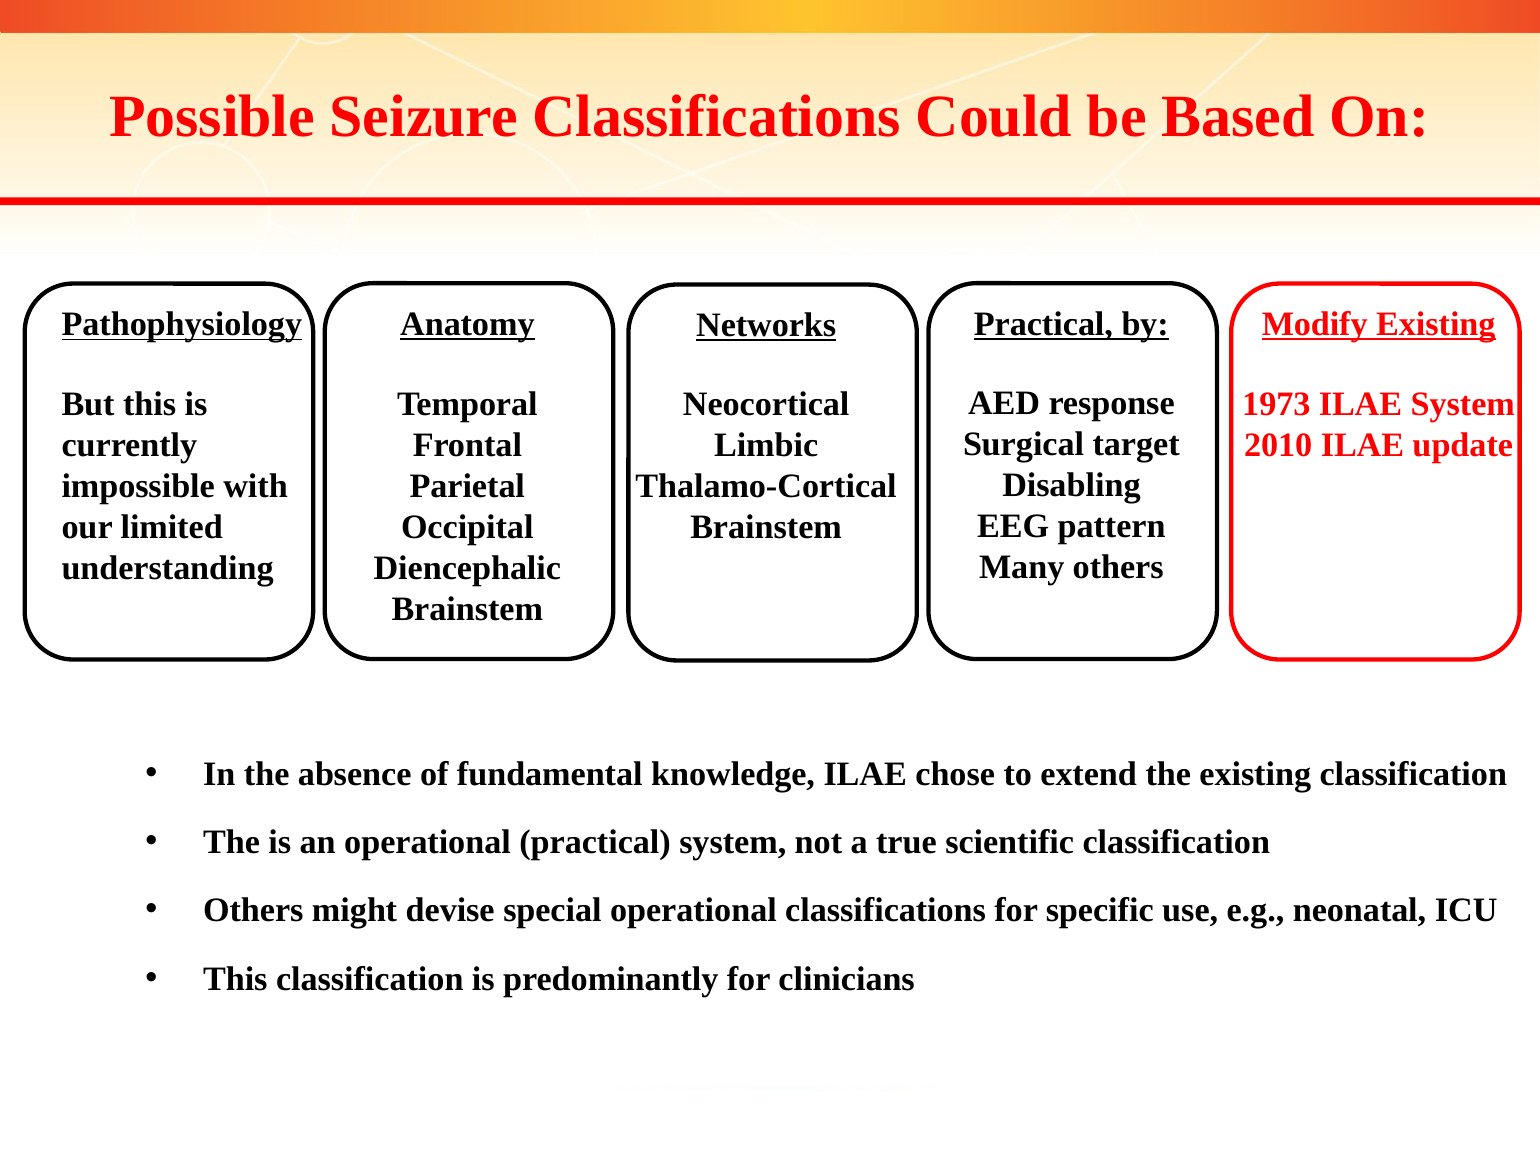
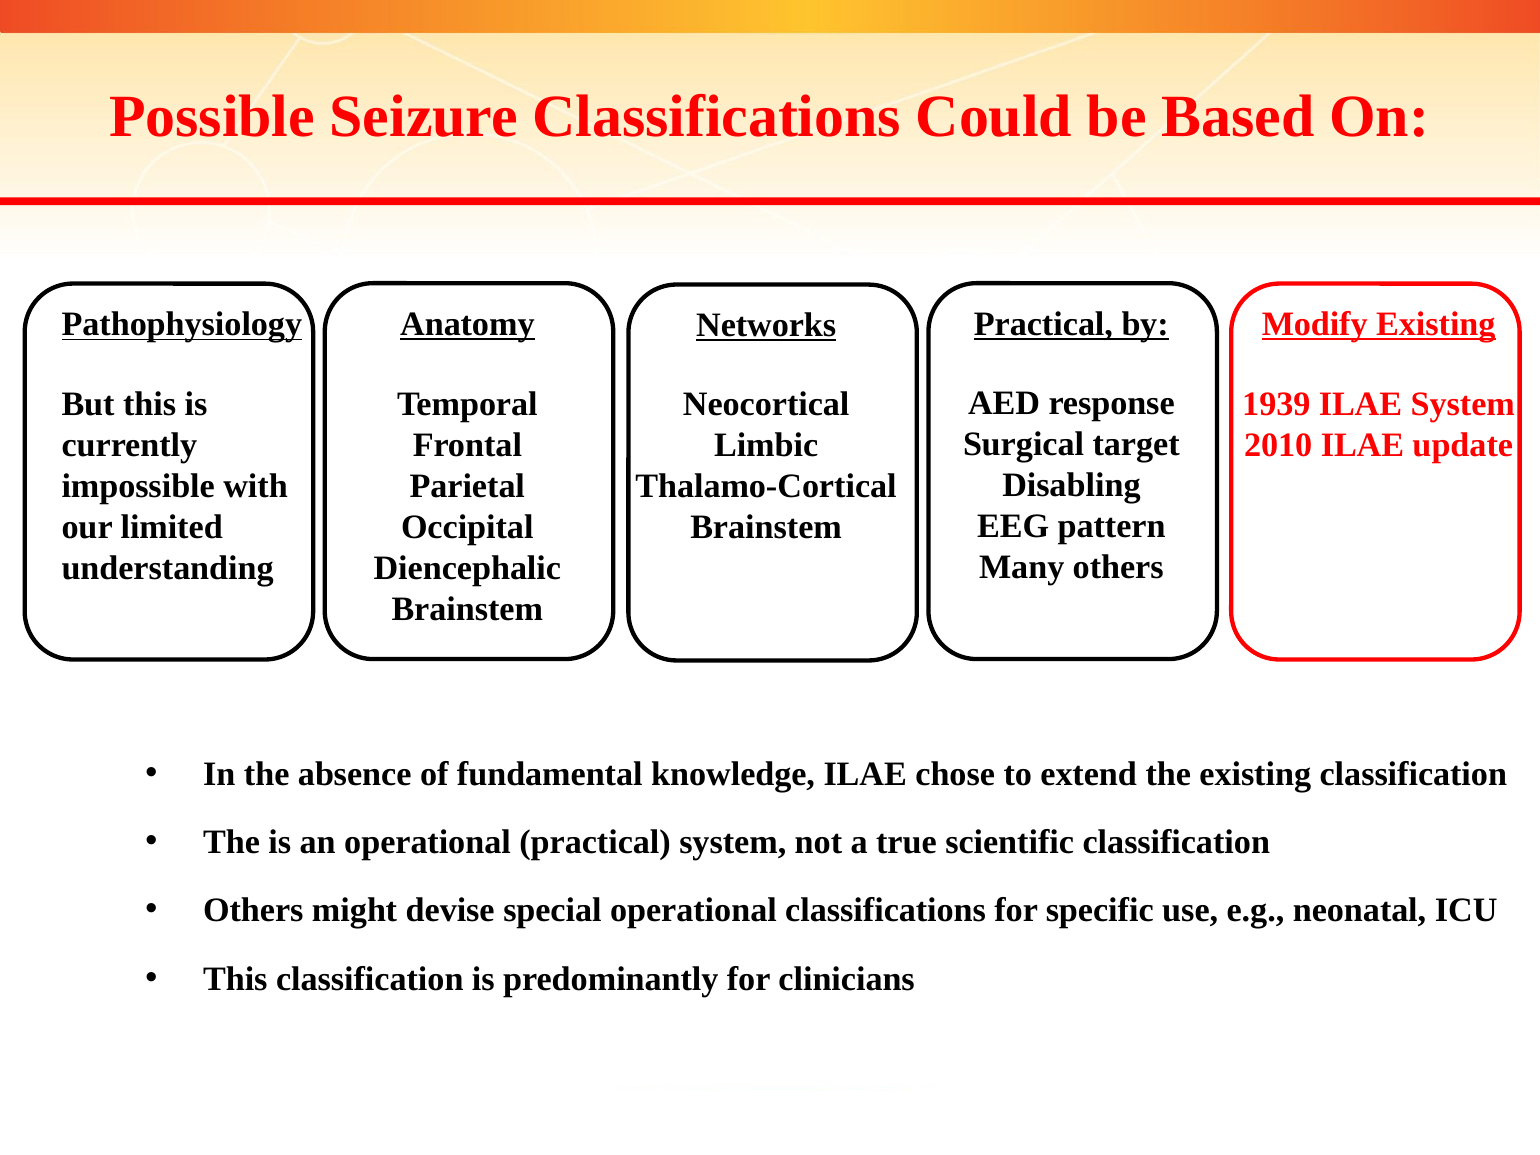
1973: 1973 -> 1939
